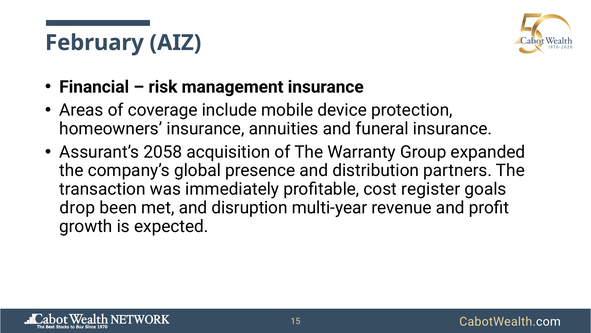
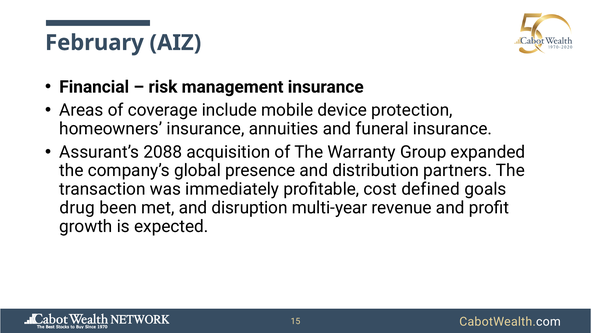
2058: 2058 -> 2088
register: register -> defined
drop: drop -> drug
